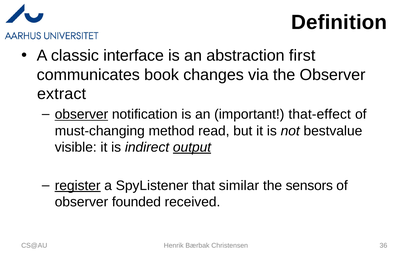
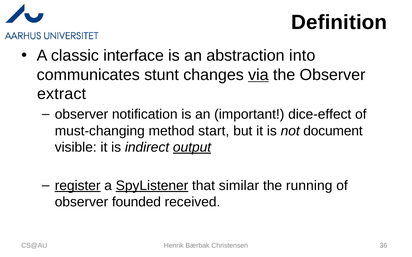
first: first -> into
book: book -> stunt
via underline: none -> present
observer at (81, 115) underline: present -> none
that-effect: that-effect -> dice-effect
read: read -> start
bestvalue: bestvalue -> document
SpyListener underline: none -> present
sensors: sensors -> running
